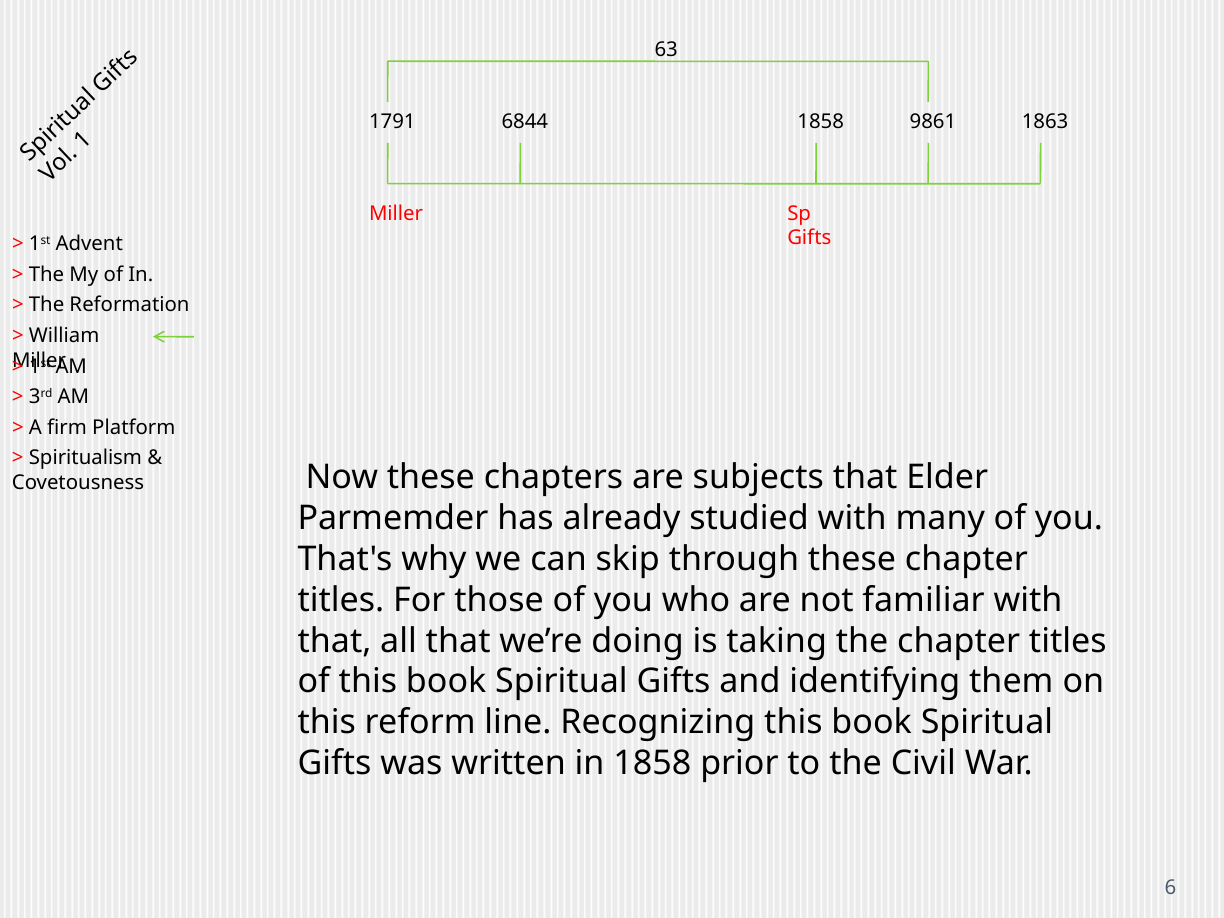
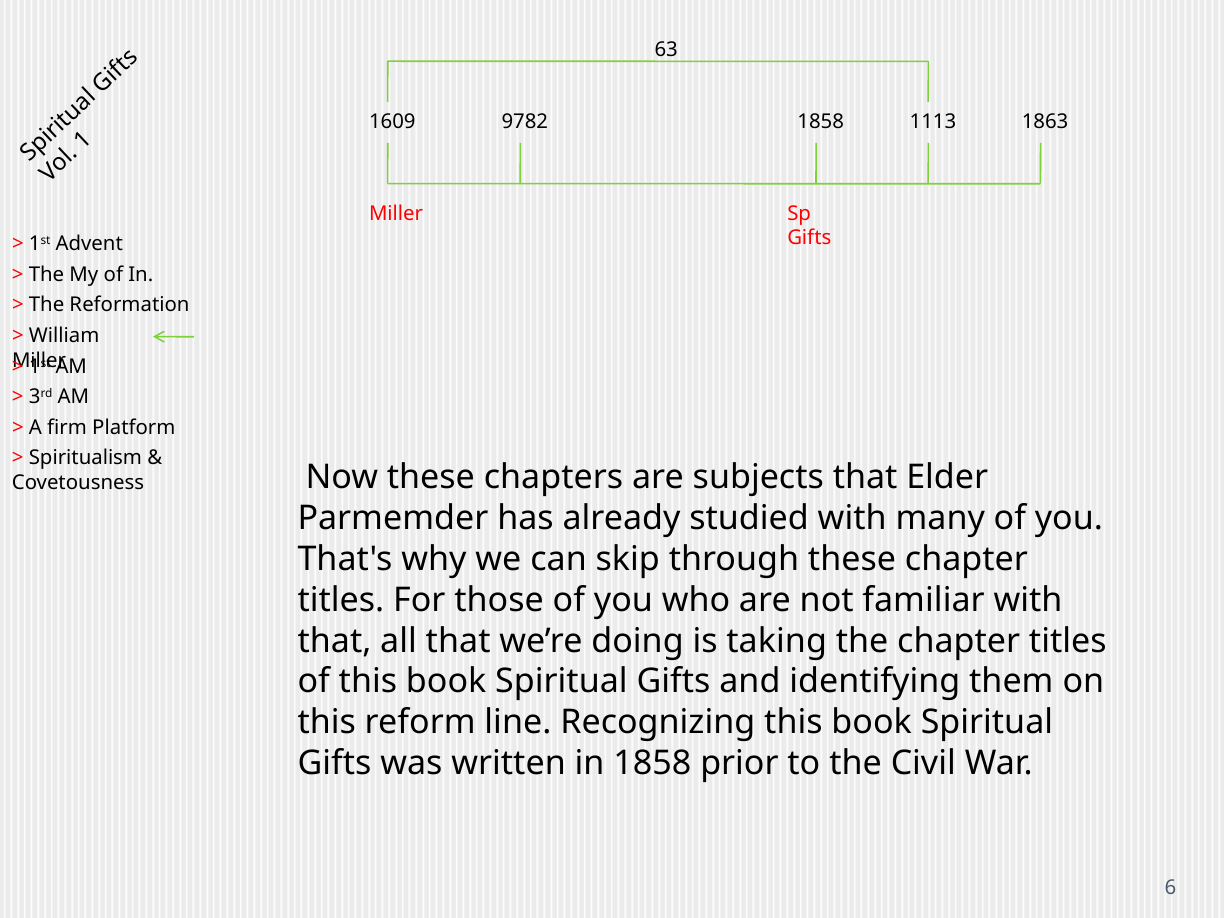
1791: 1791 -> 1609
6844: 6844 -> 9782
9861: 9861 -> 1113
